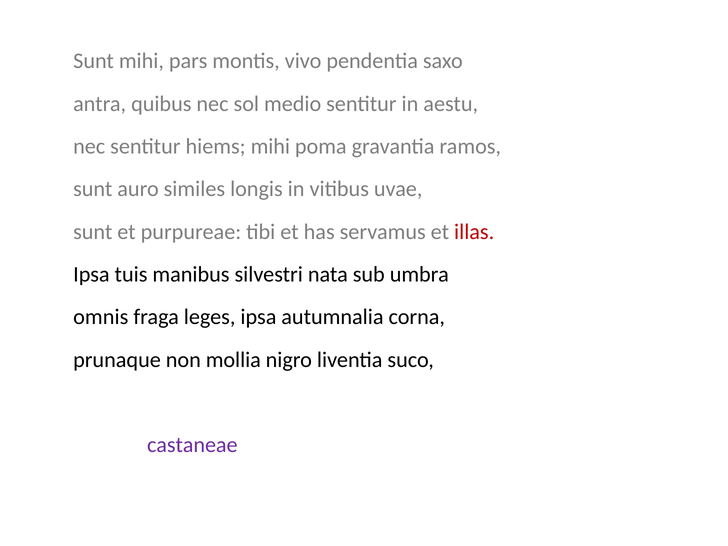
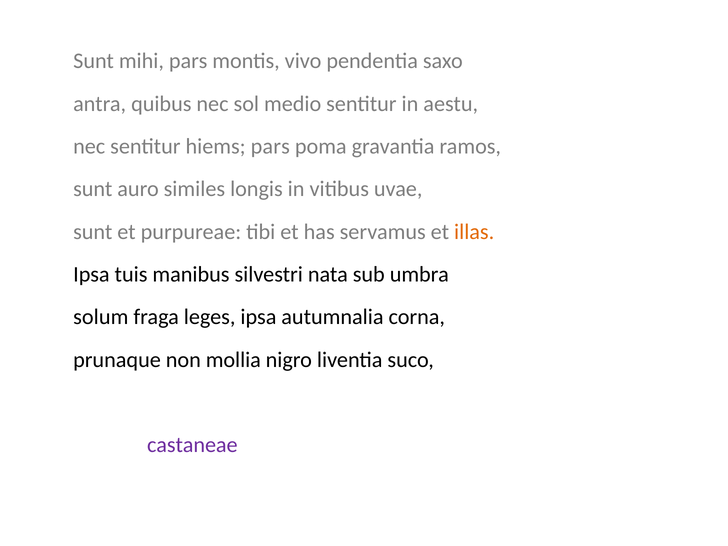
hiems mihi: mihi -> pars
illas colour: red -> orange
omnis at (101, 317): omnis -> solum
